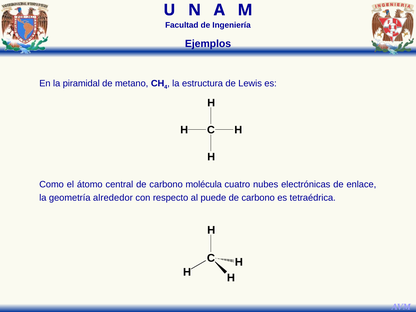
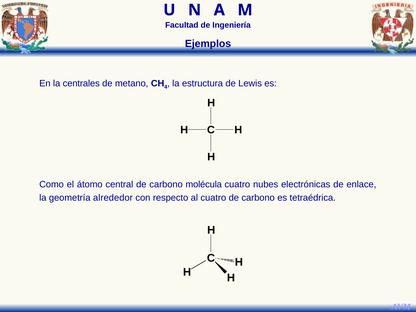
piramidal: piramidal -> centrales
al puede: puede -> cuatro
